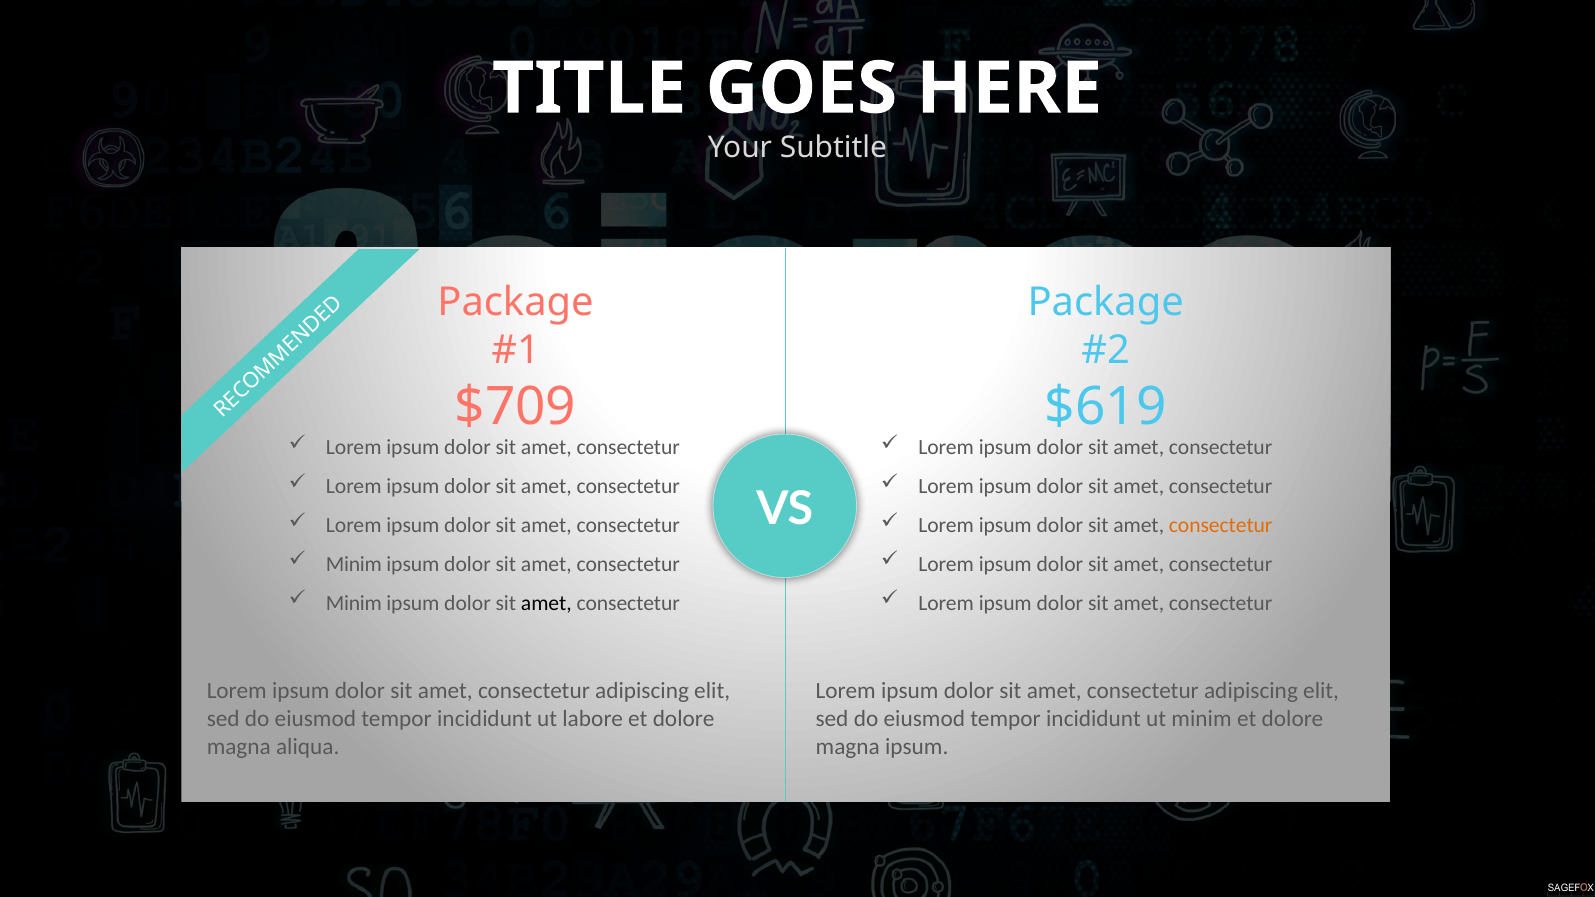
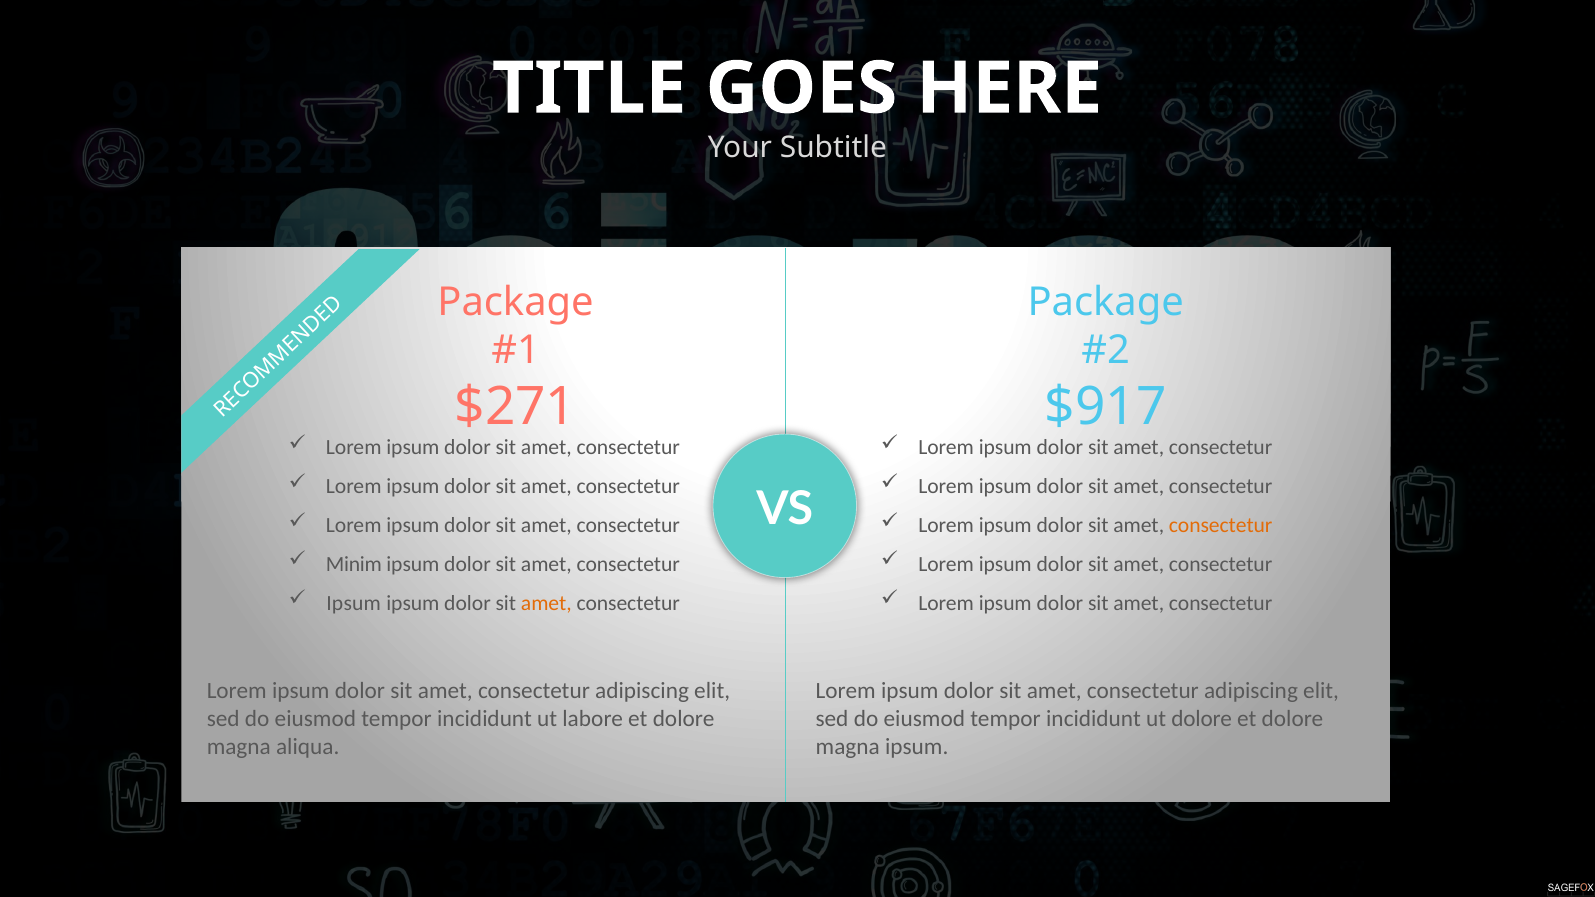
$709: $709 -> $271
$619: $619 -> $917
Minim at (354, 603): Minim -> Ipsum
amet at (546, 603) colour: black -> orange
ut minim: minim -> dolore
